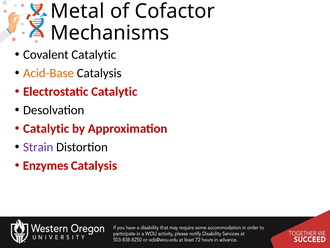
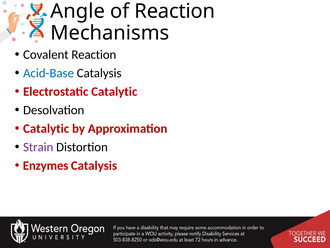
Metal: Metal -> Angle
of Cofactor: Cofactor -> Reaction
Covalent Catalytic: Catalytic -> Reaction
Acid-Base colour: orange -> blue
